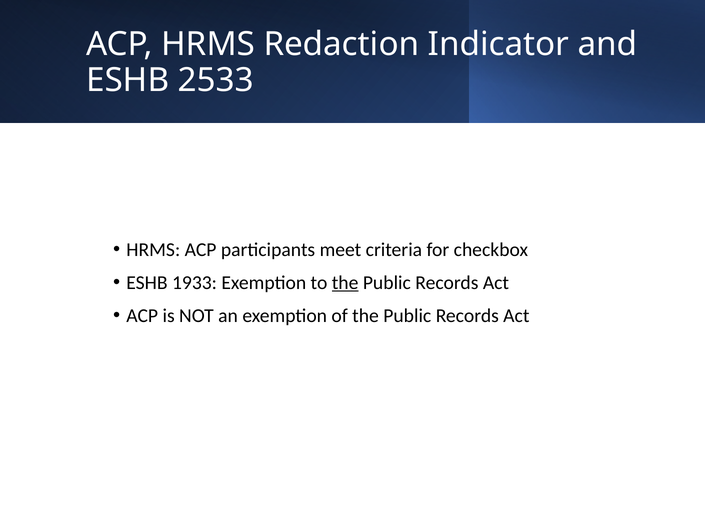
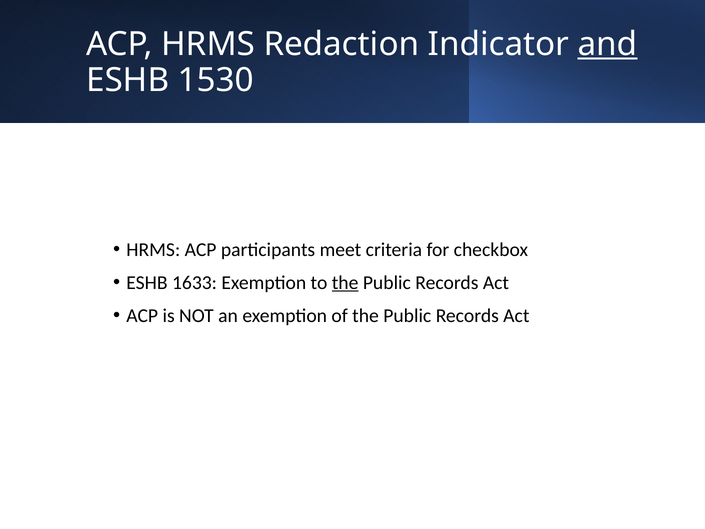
and underline: none -> present
2533: 2533 -> 1530
1933: 1933 -> 1633
